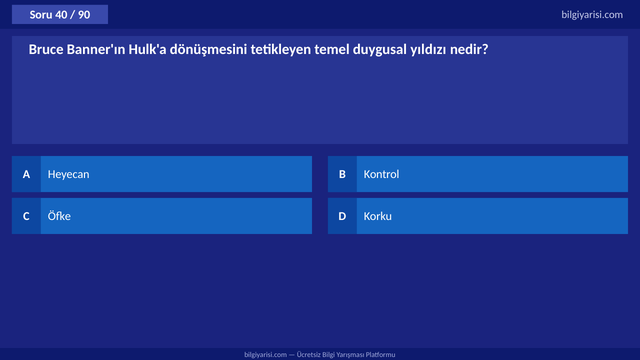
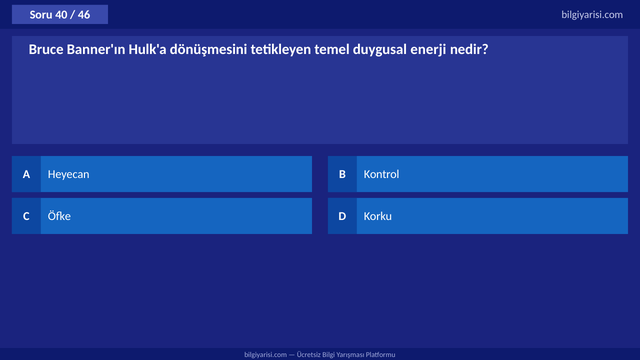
90: 90 -> 46
yıldızı: yıldızı -> enerji
